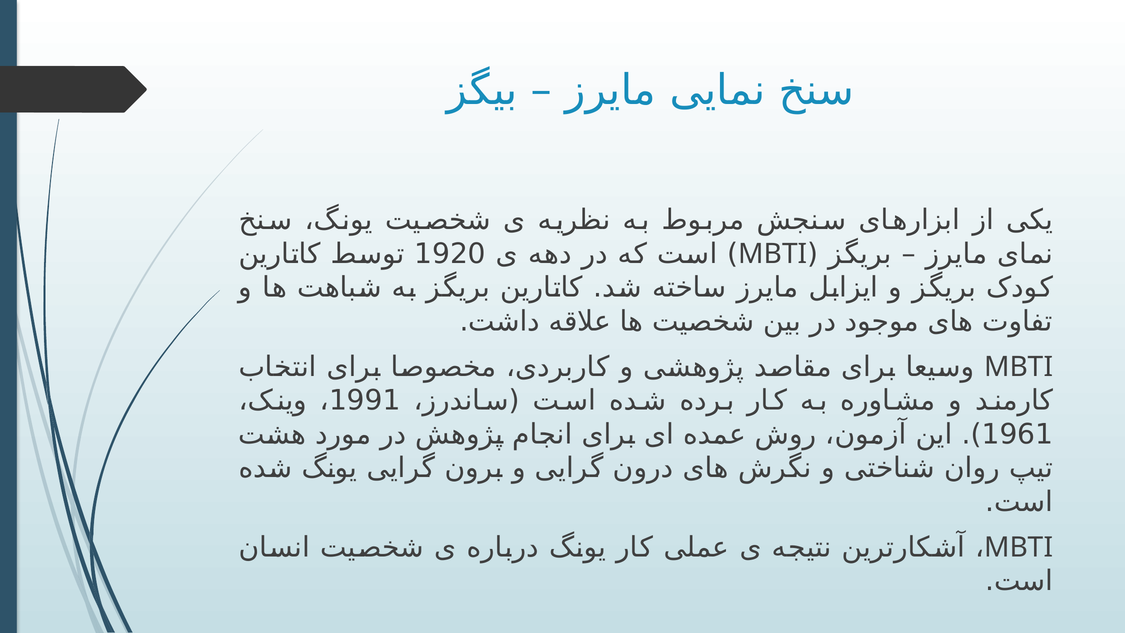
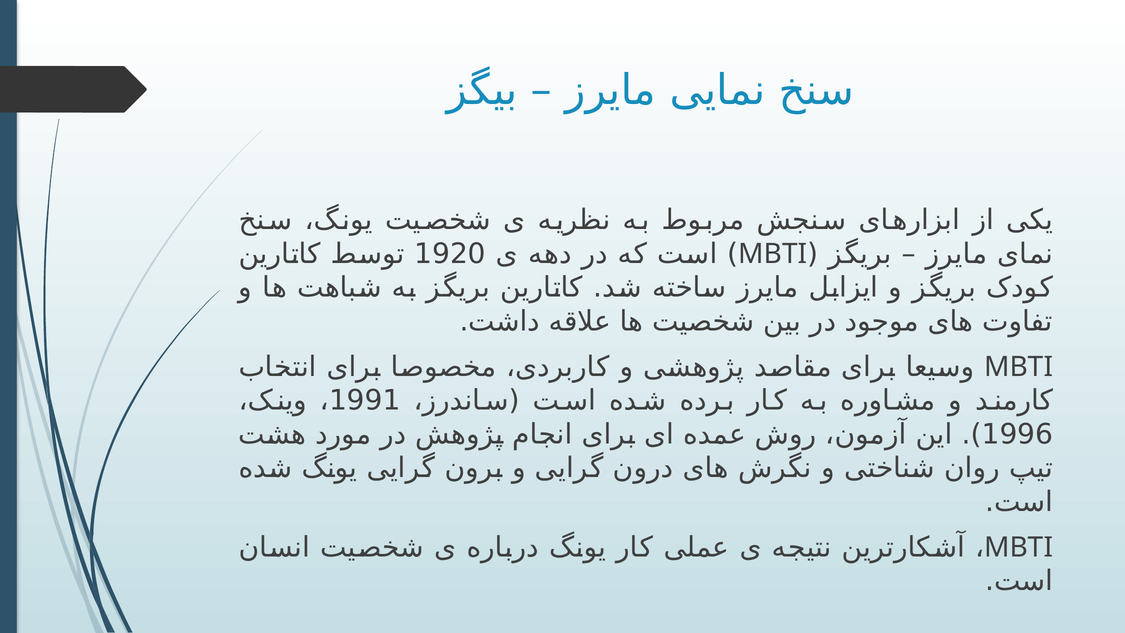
1961: 1961 -> 1996
